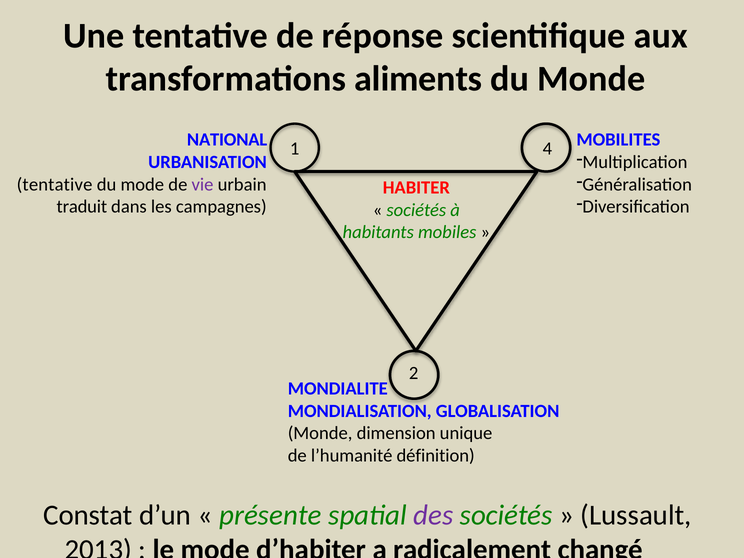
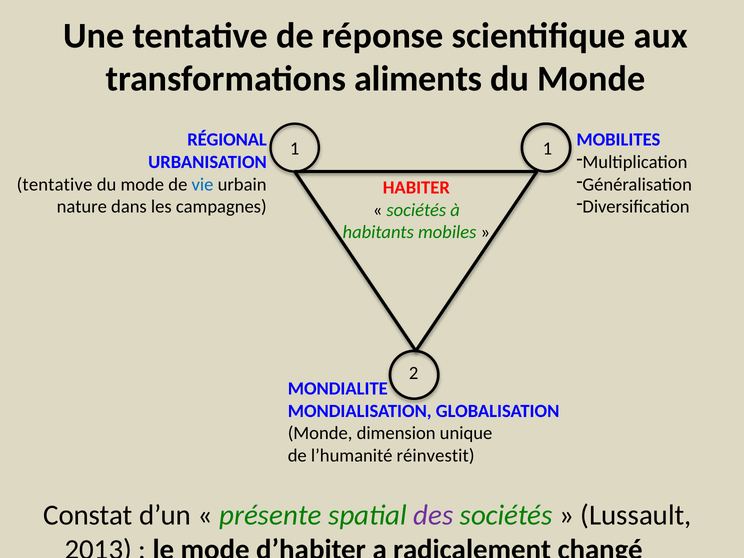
NATIONAL: NATIONAL -> RÉGIONAL
1 4: 4 -> 1
vie colour: purple -> blue
traduit: traduit -> nature
définition: définition -> réinvestit
